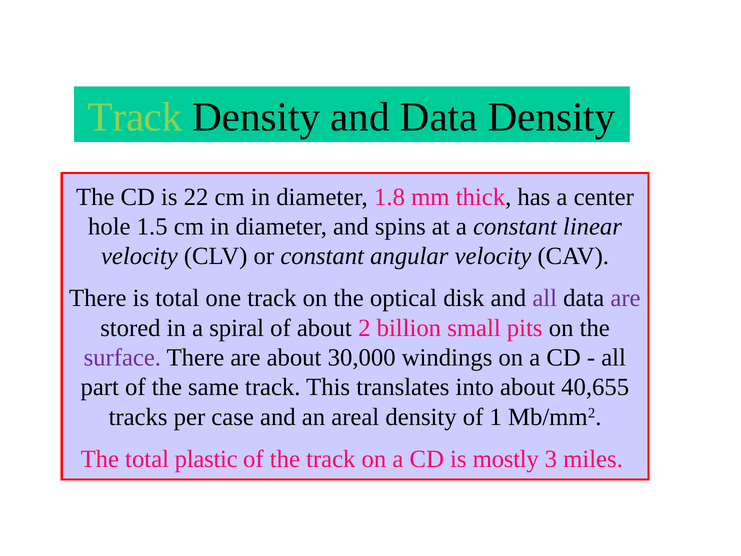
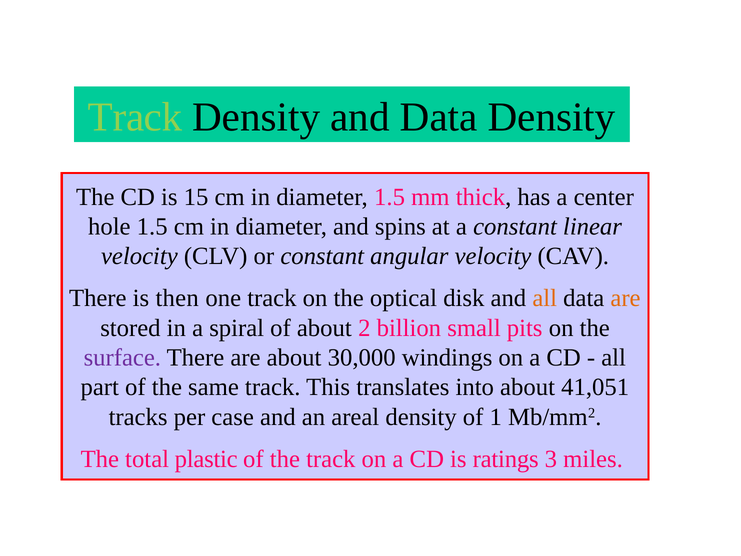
22: 22 -> 15
diameter 1.8: 1.8 -> 1.5
is total: total -> then
all at (545, 298) colour: purple -> orange
are at (626, 298) colour: purple -> orange
40,655: 40,655 -> 41,051
mostly: mostly -> ratings
